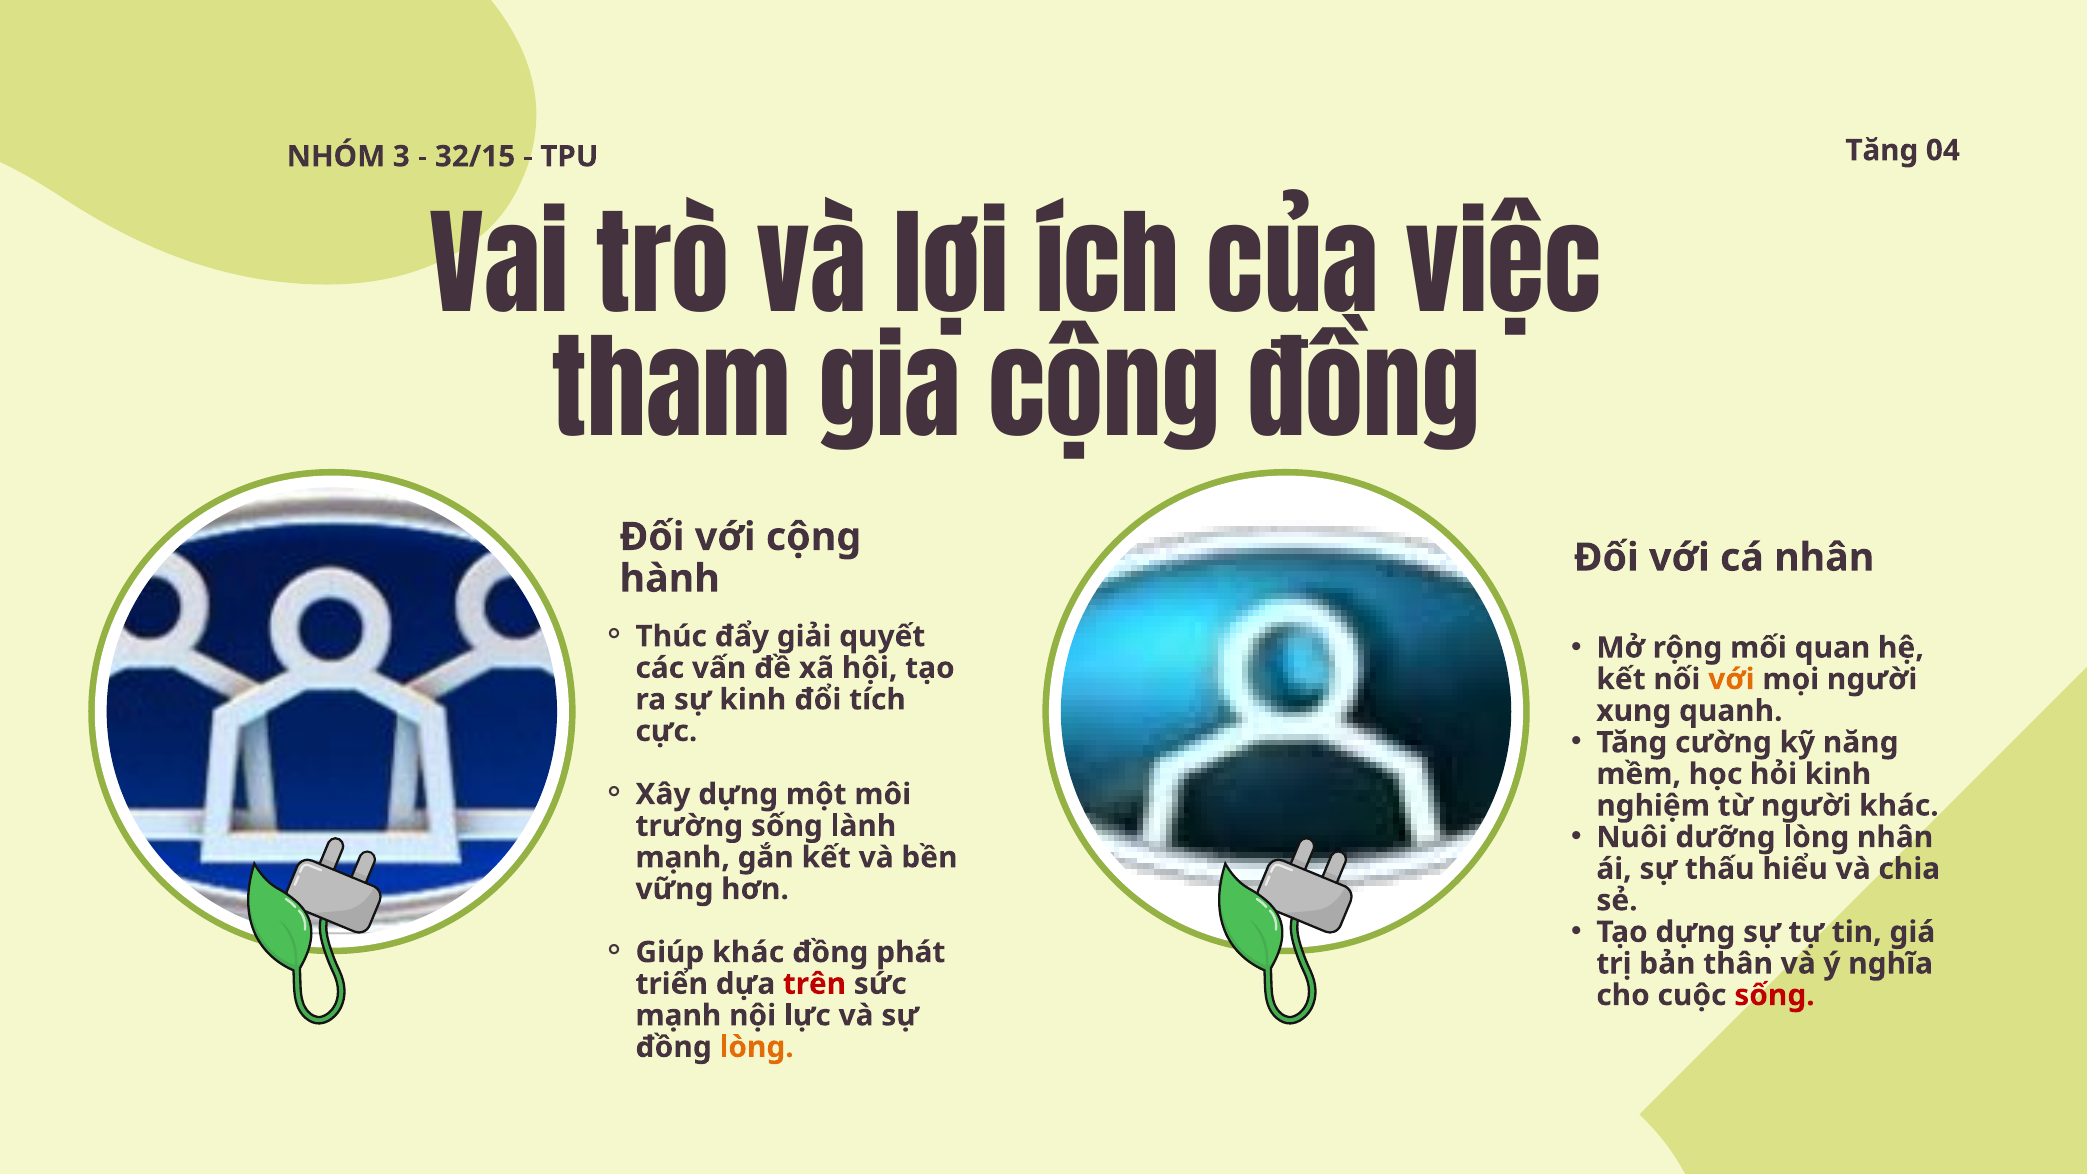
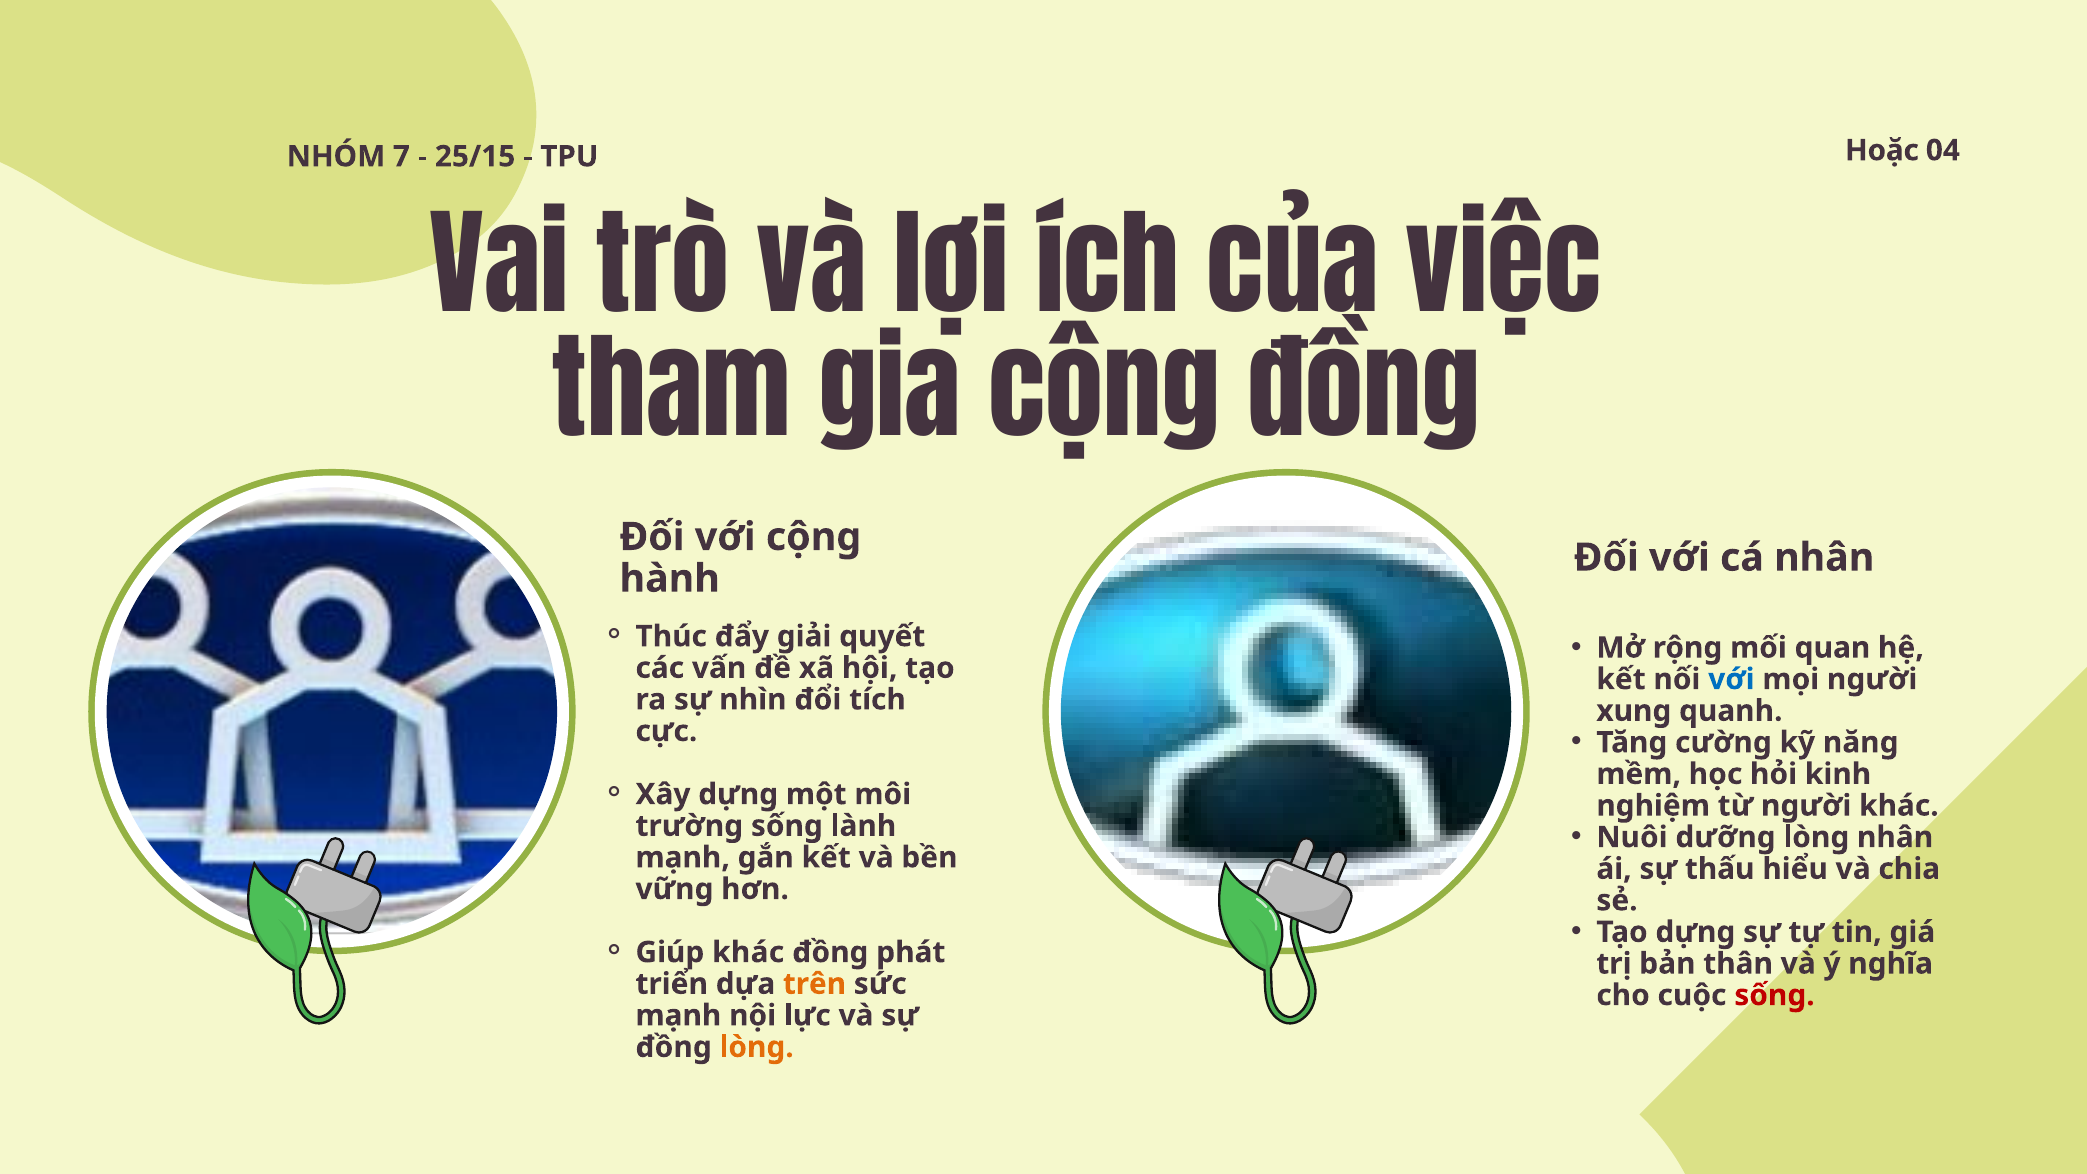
Tăng at (1882, 150): Tăng -> Hoặc
3: 3 -> 7
32/15: 32/15 -> 25/15
với at (1731, 679) colour: orange -> blue
sự kinh: kinh -> nhìn
trên colour: red -> orange
